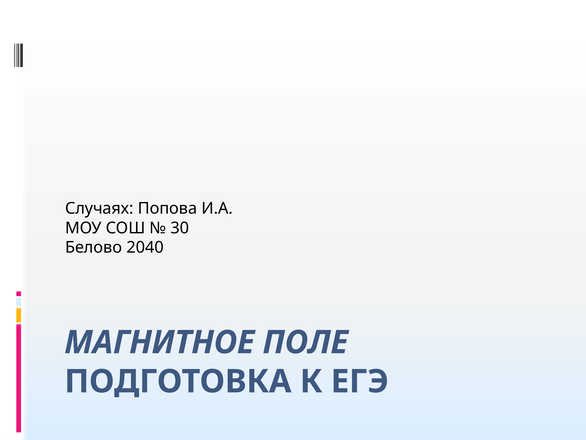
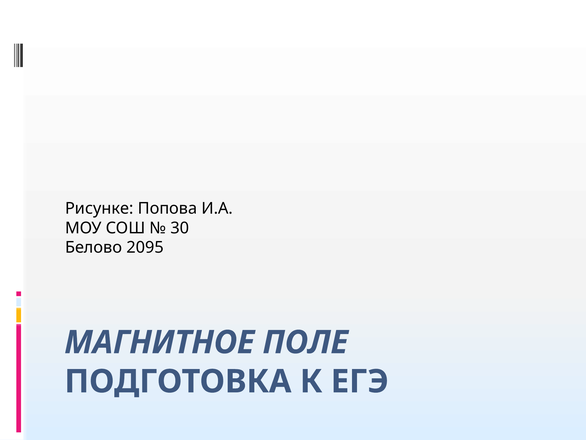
Случаях: Случаях -> Рисунке
2040: 2040 -> 2095
